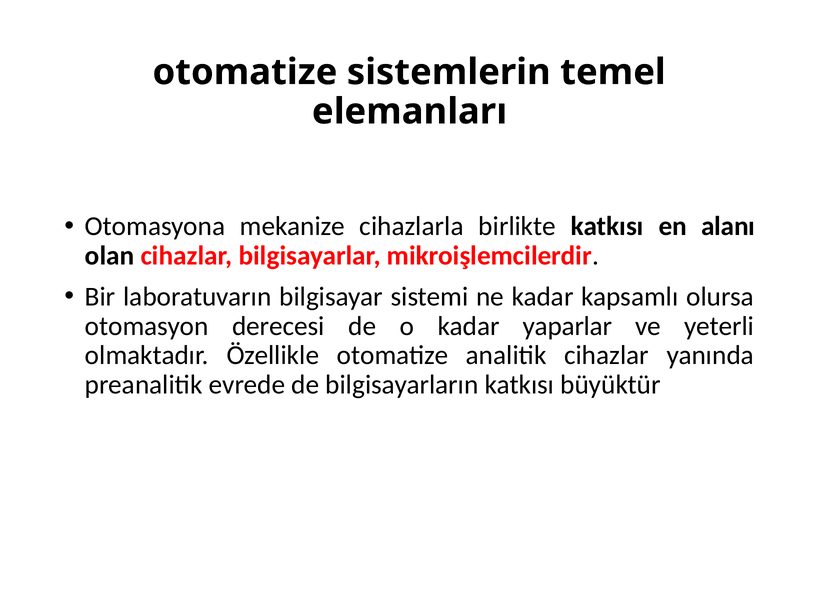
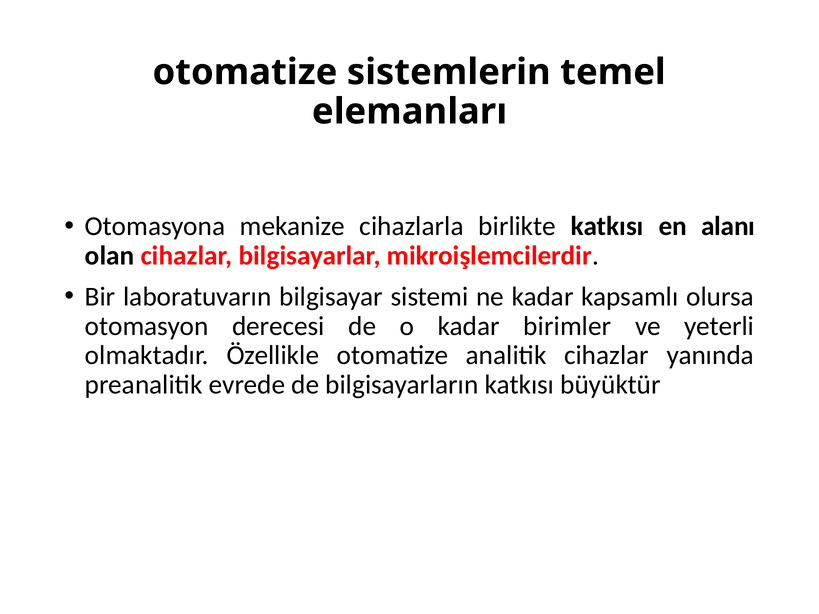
yaparlar: yaparlar -> birimler
